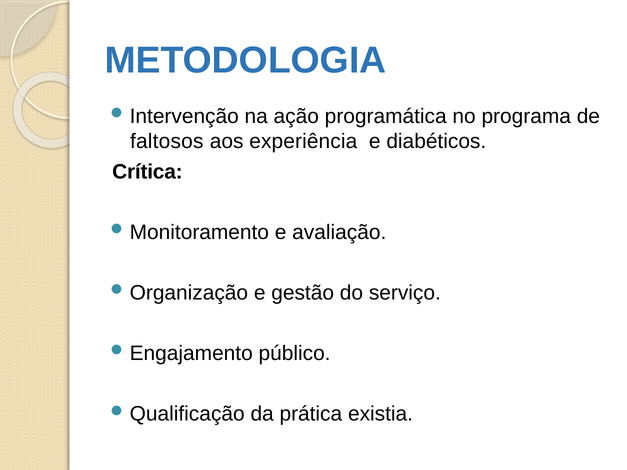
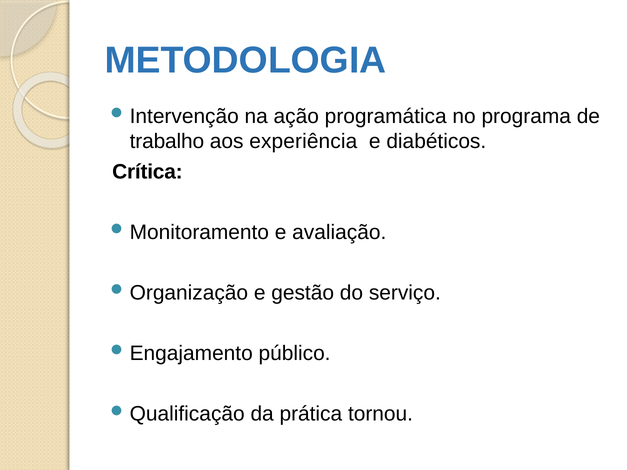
faltosos: faltosos -> trabalho
existia: existia -> tornou
